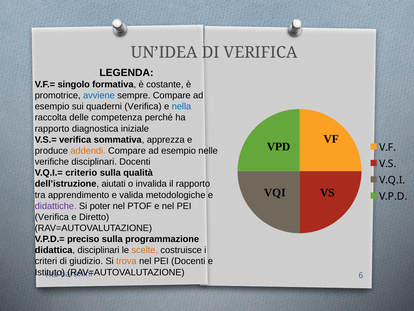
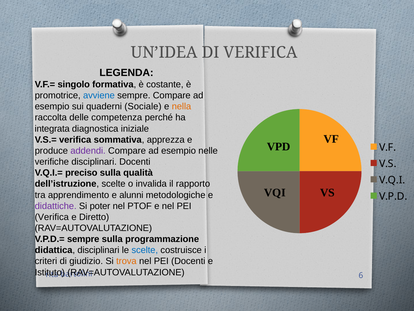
quaderni Verifica: Verifica -> Sociale
nella colour: blue -> orange
rapporto at (52, 128): rapporto -> integrata
addendi colour: orange -> purple
criterio: criterio -> preciso
dell’istruzione aiutati: aiutati -> scelte
valida: valida -> alunni
V.P.D.= preciso: preciso -> sempre
scelte at (145, 250) colour: orange -> blue
